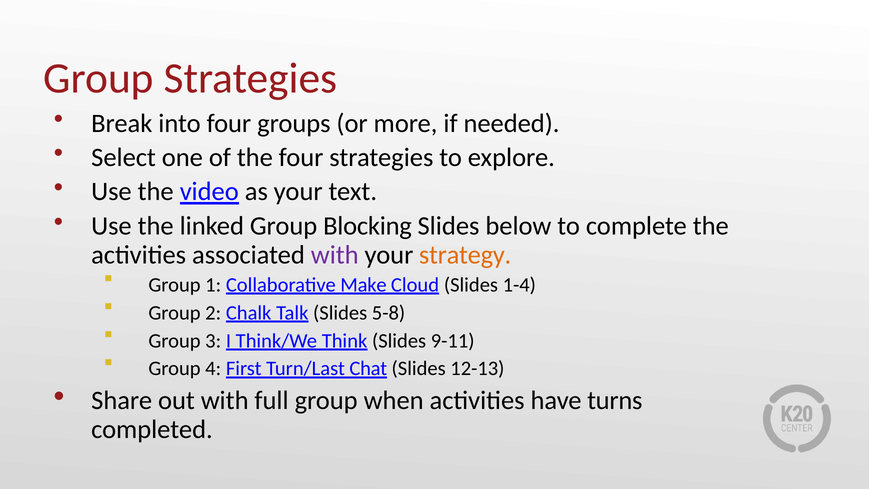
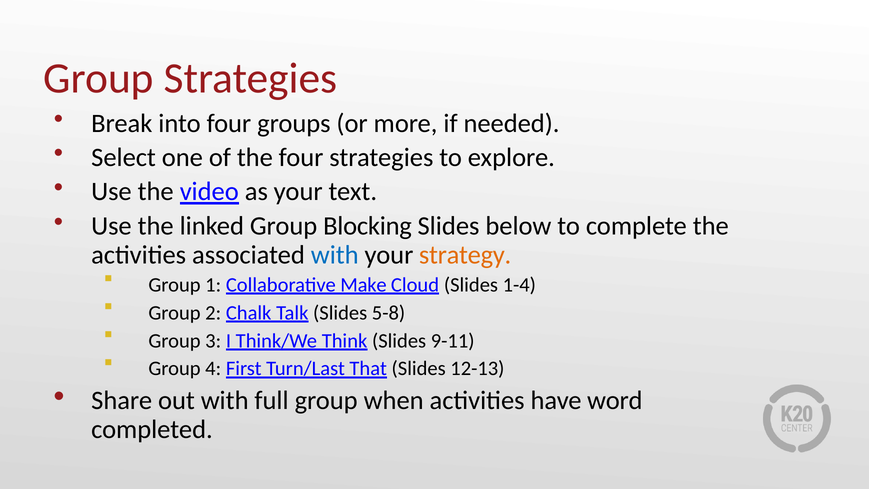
with at (335, 255) colour: purple -> blue
Chat: Chat -> That
turns: turns -> word
